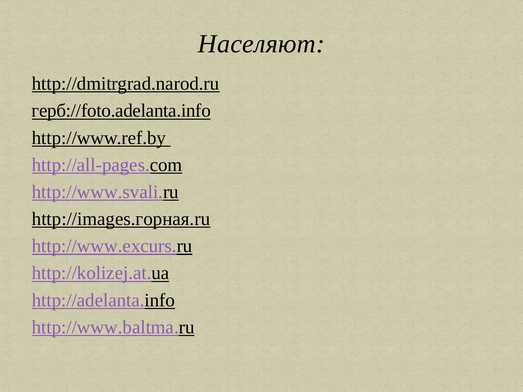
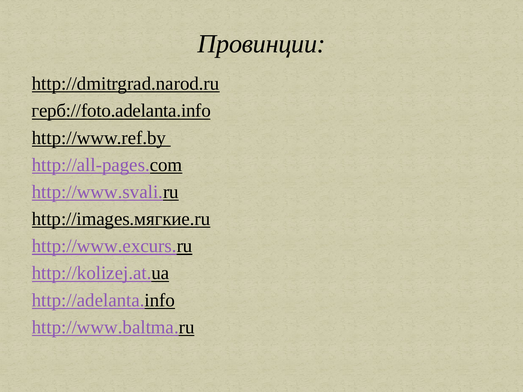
Населяют: Населяют -> Провинции
http://images.горная.ru: http://images.горная.ru -> http://images.мягкие.ru
